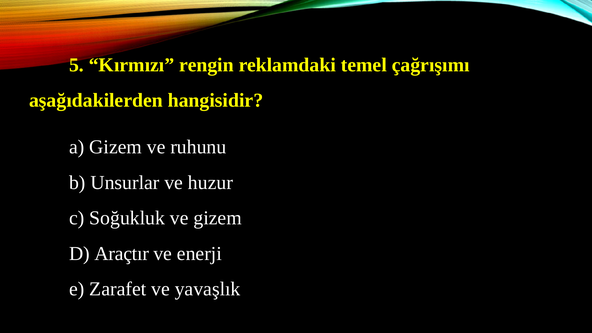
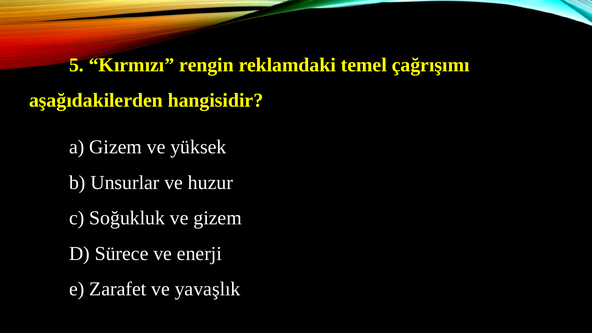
ruhunu: ruhunu -> yüksek
Araçtır: Araçtır -> Sürece
